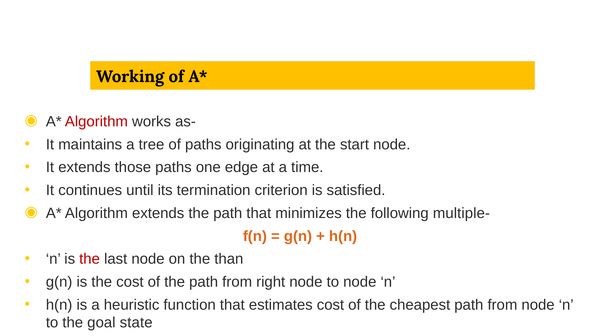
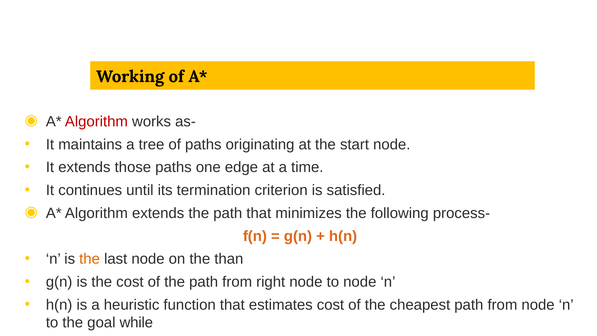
multiple-: multiple- -> process-
the at (90, 259) colour: red -> orange
state: state -> while
